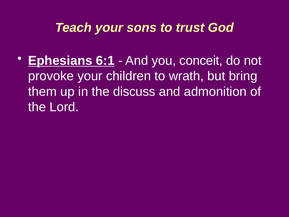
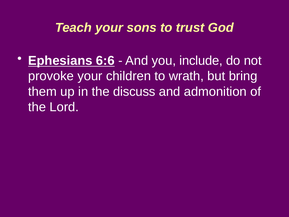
6:1: 6:1 -> 6:6
conceit: conceit -> include
